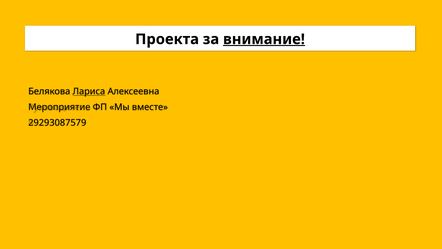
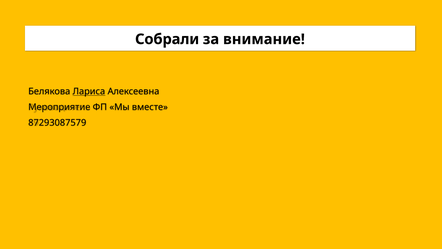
Проекта: Проекта -> Собрали
внимание underline: present -> none
29293087579: 29293087579 -> 87293087579
